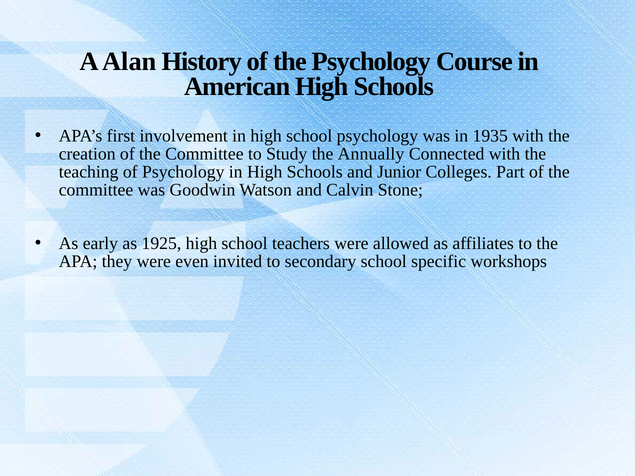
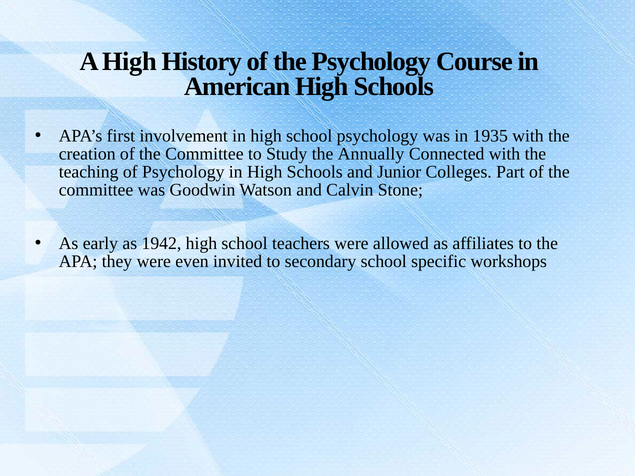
A Alan: Alan -> High
1925: 1925 -> 1942
